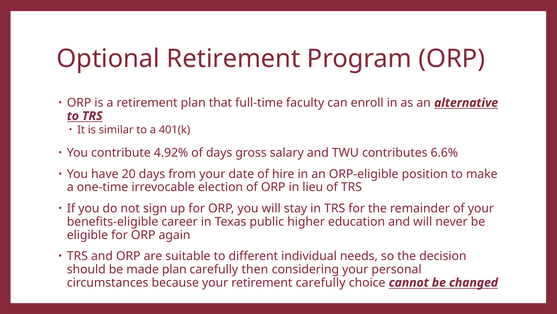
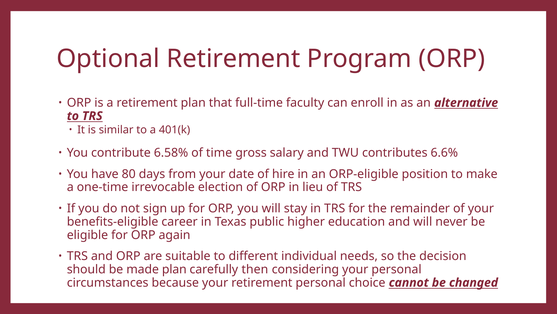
4.92%: 4.92% -> 6.58%
of days: days -> time
20: 20 -> 80
retirement carefully: carefully -> personal
